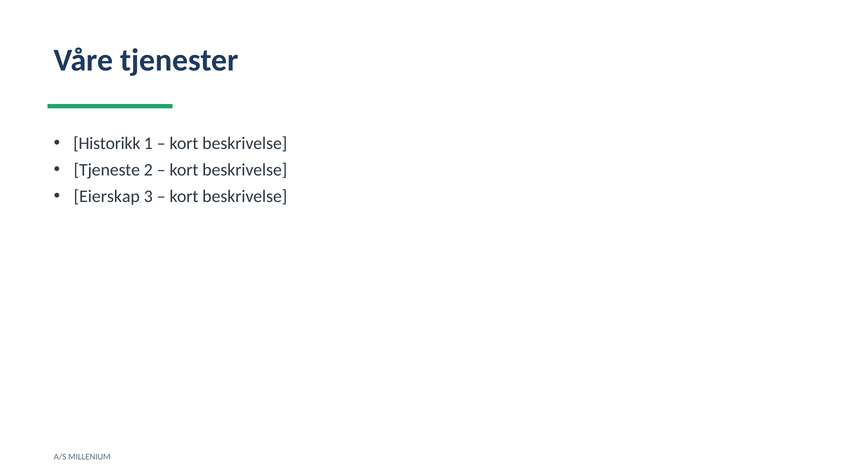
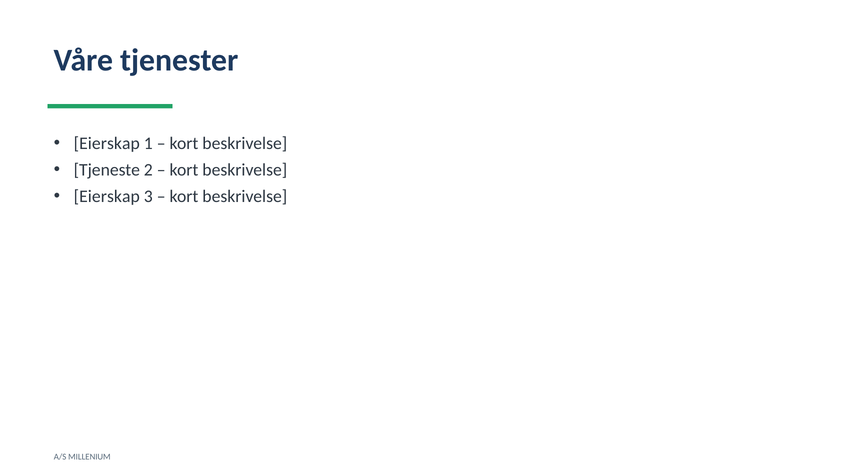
Historikk at (107, 143): Historikk -> Eierskap
